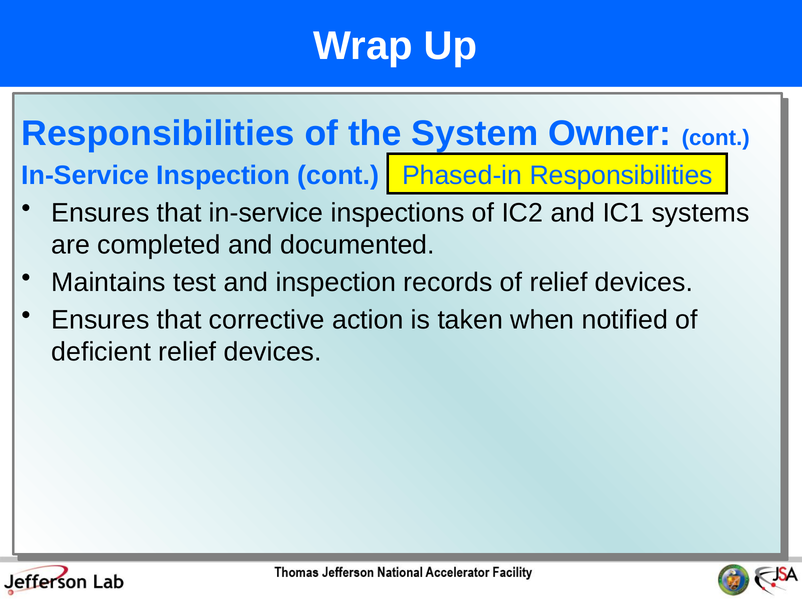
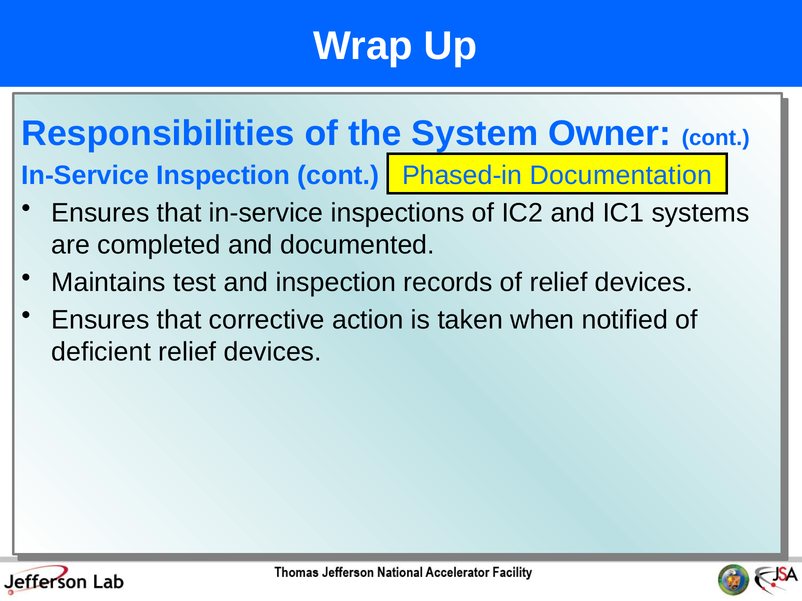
Phased-in Responsibilities: Responsibilities -> Documentation
